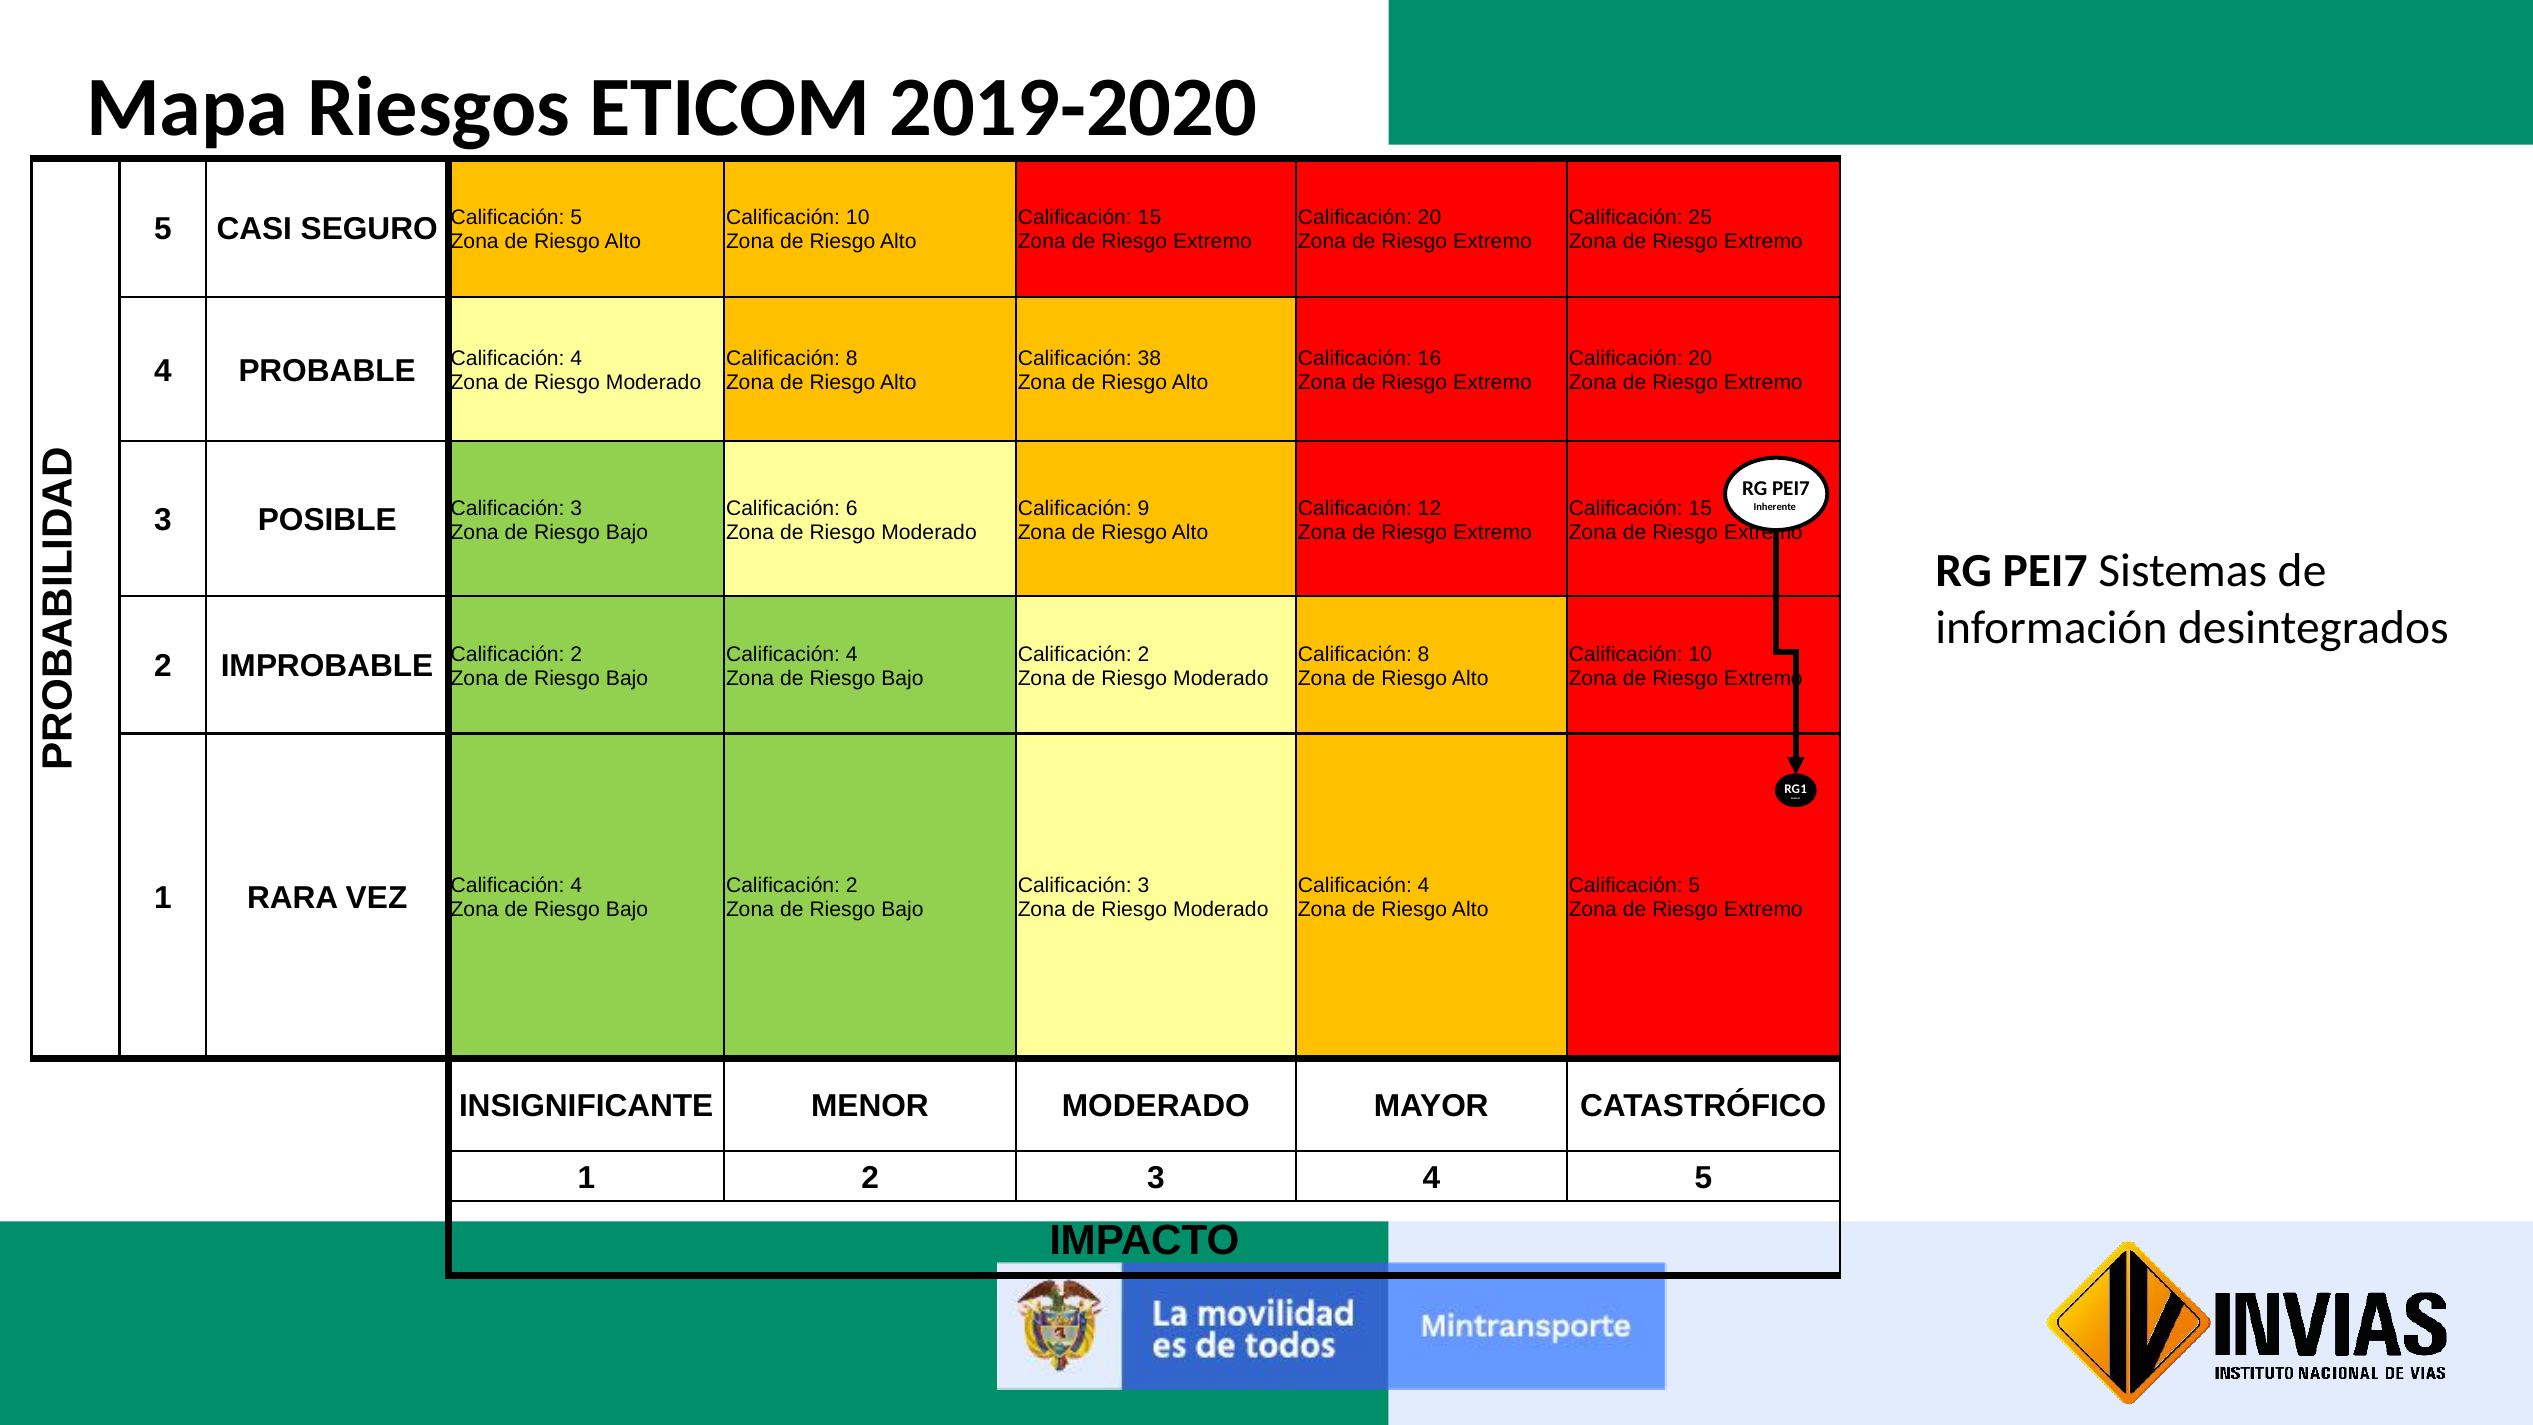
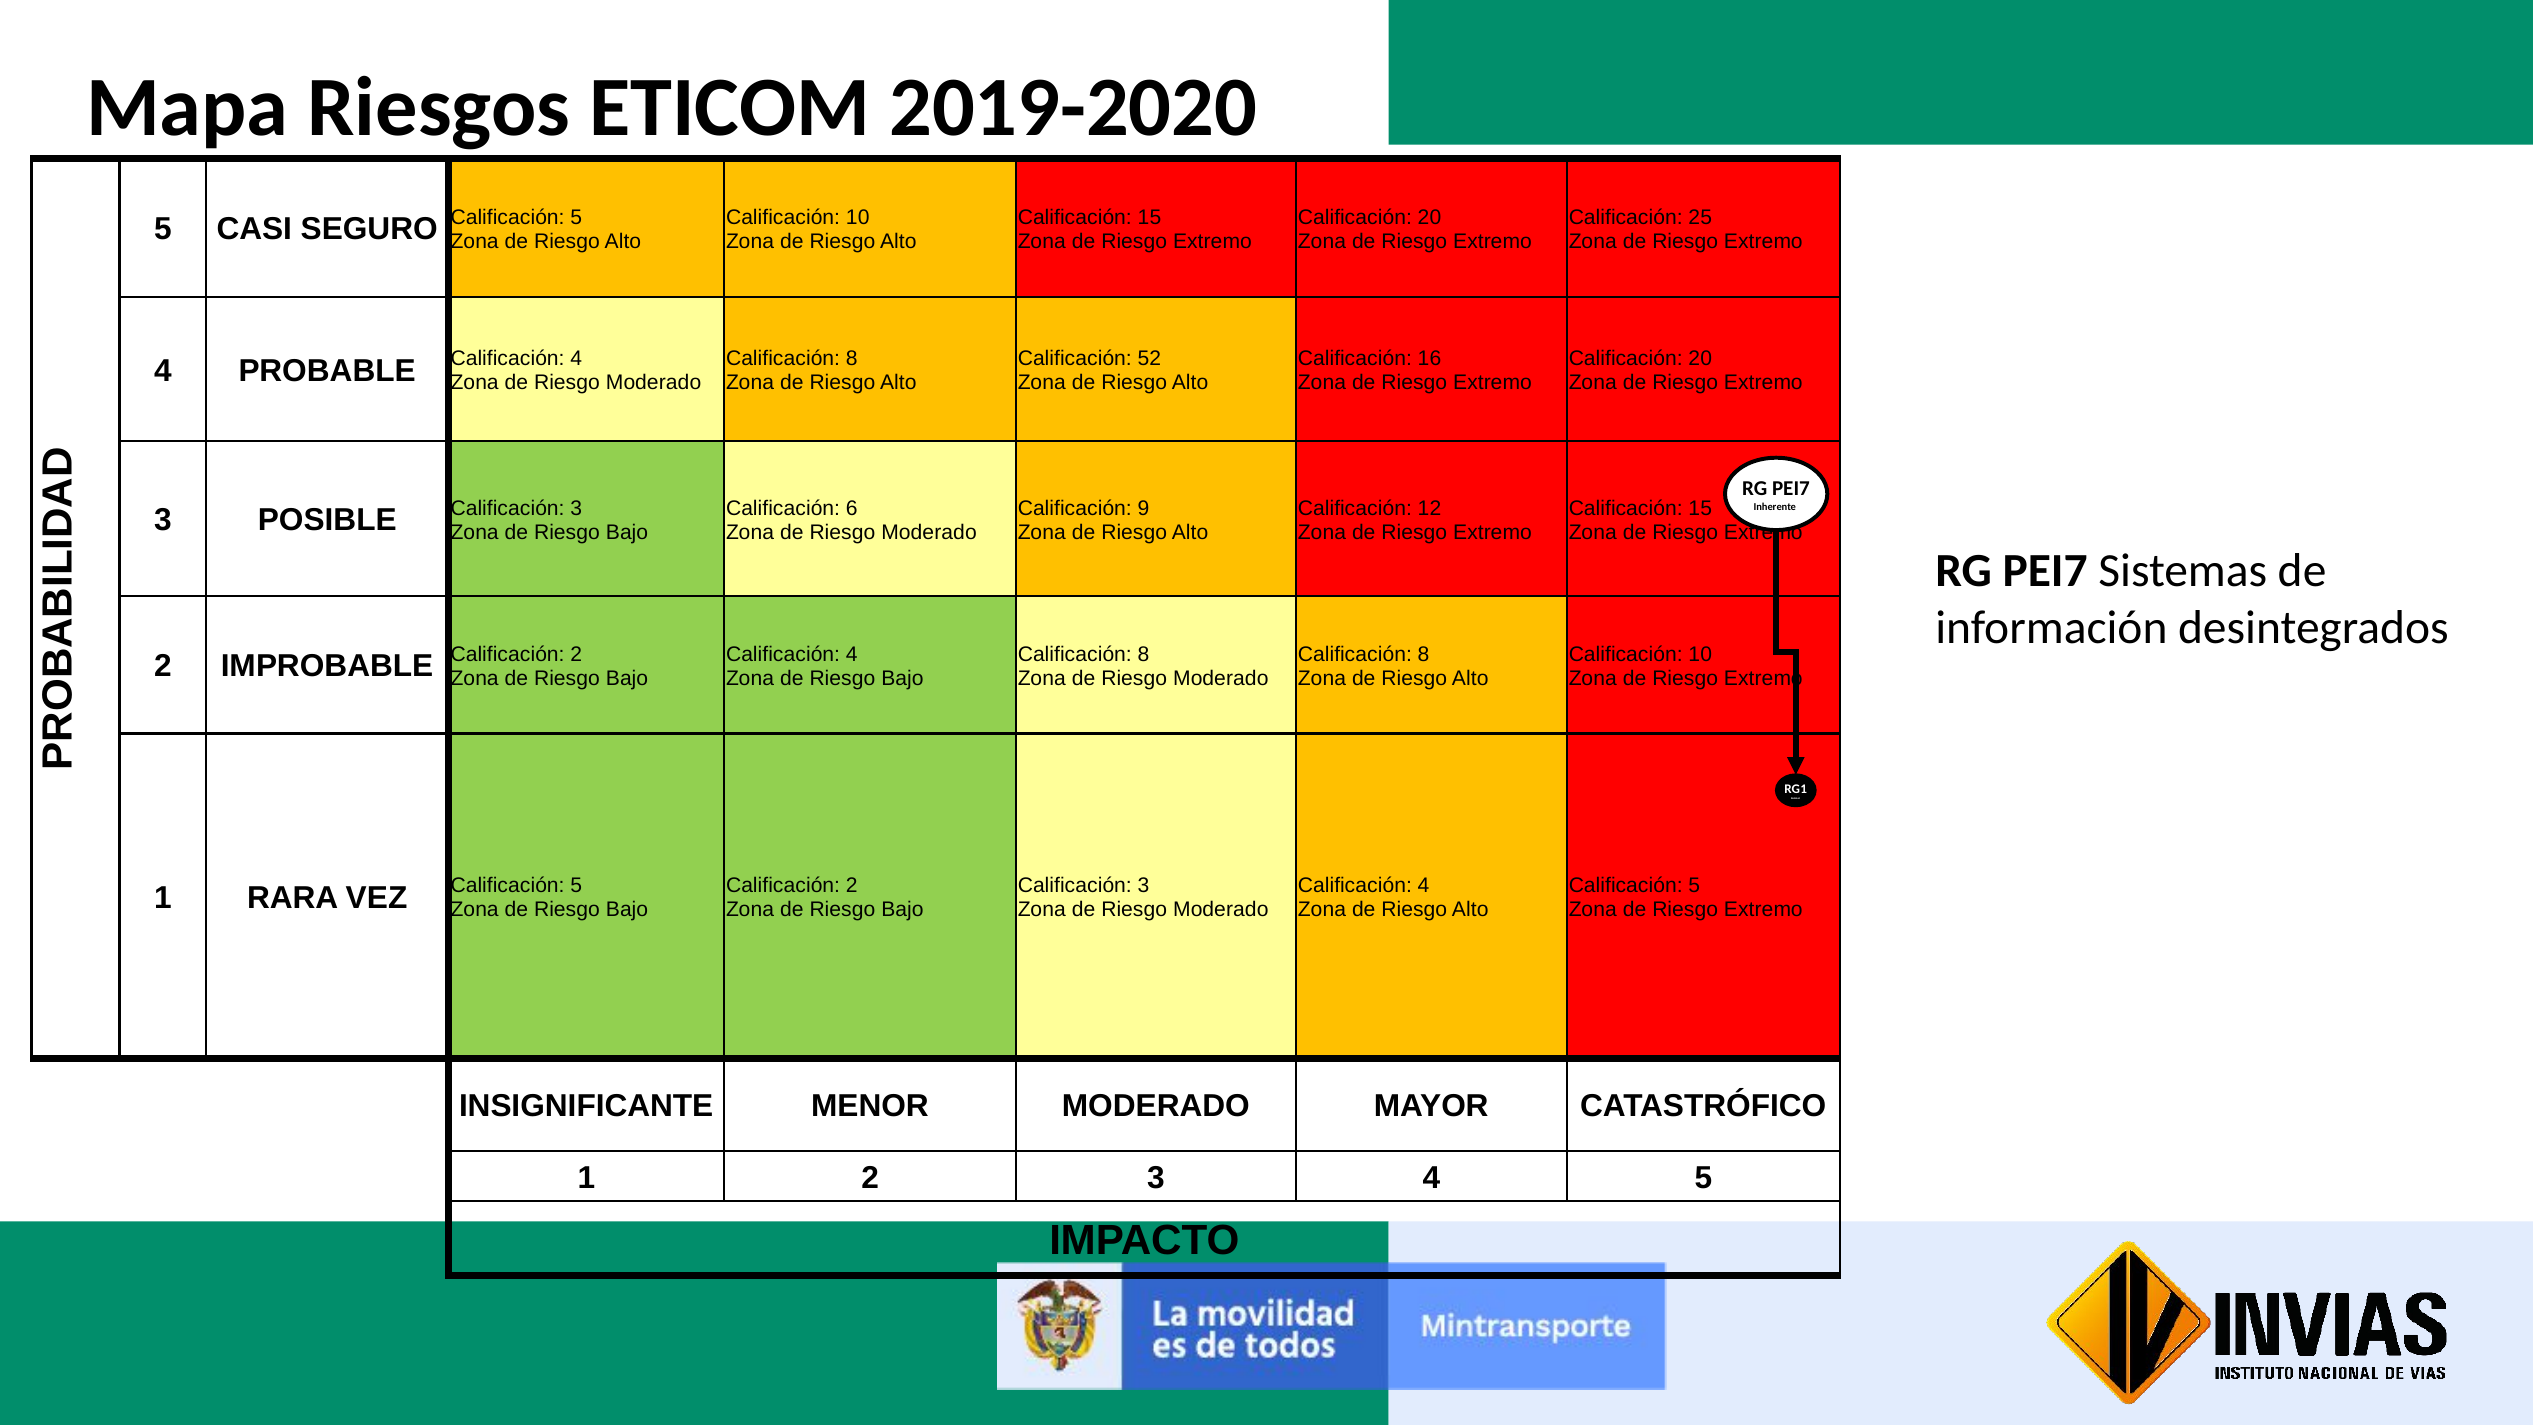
38: 38 -> 52
2 at (1143, 654): 2 -> 8
VEZ Calificación 4: 4 -> 5
